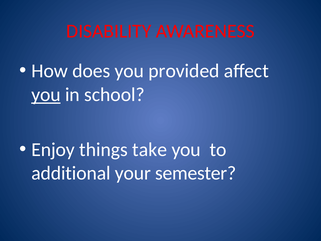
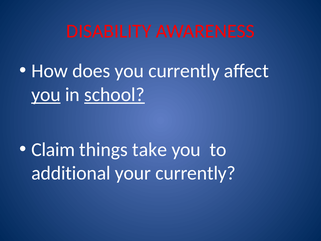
you provided: provided -> currently
school underline: none -> present
Enjoy: Enjoy -> Claim
your semester: semester -> currently
